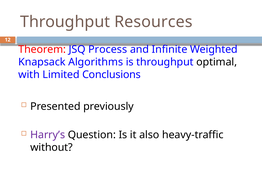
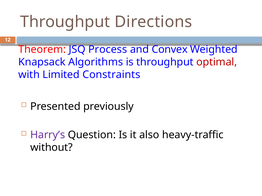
Resources: Resources -> Directions
Infinite: Infinite -> Convex
optimal colour: black -> red
Conclusions: Conclusions -> Constraints
